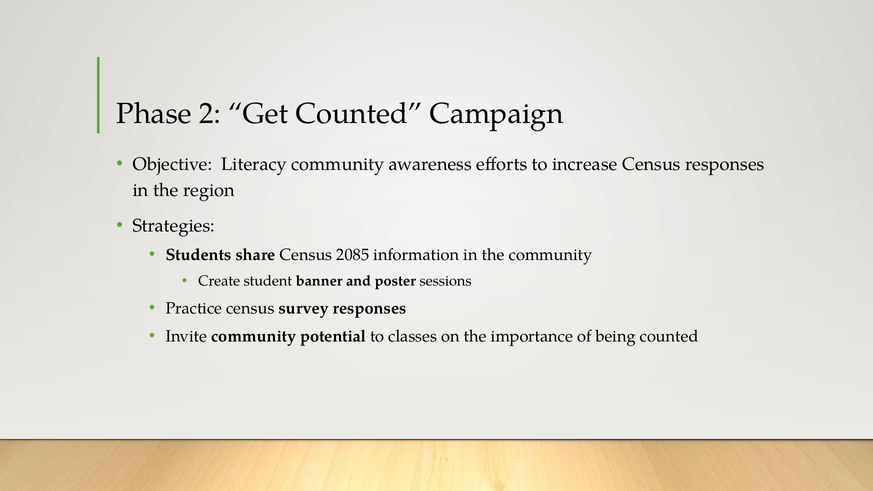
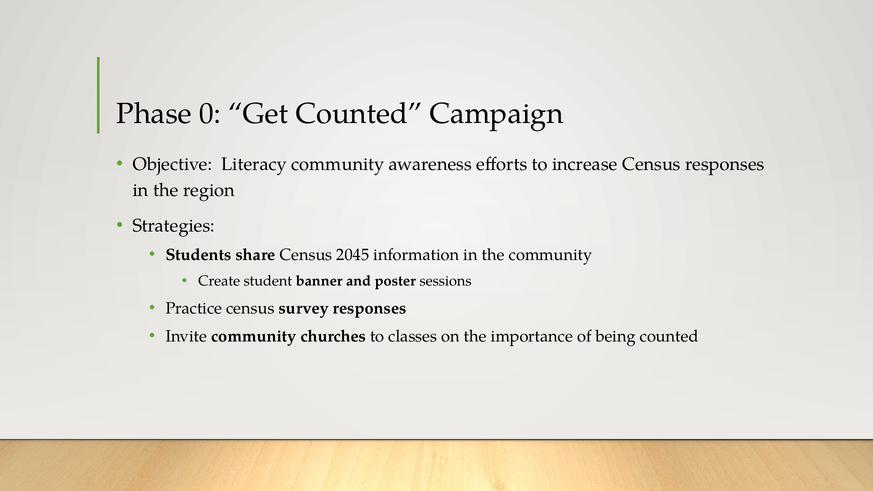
2: 2 -> 0
2085: 2085 -> 2045
potential: potential -> churches
